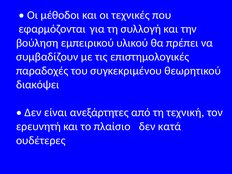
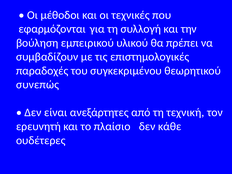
διακόψει: διακόψει -> συνεπώς
κατά: κατά -> κάθε
